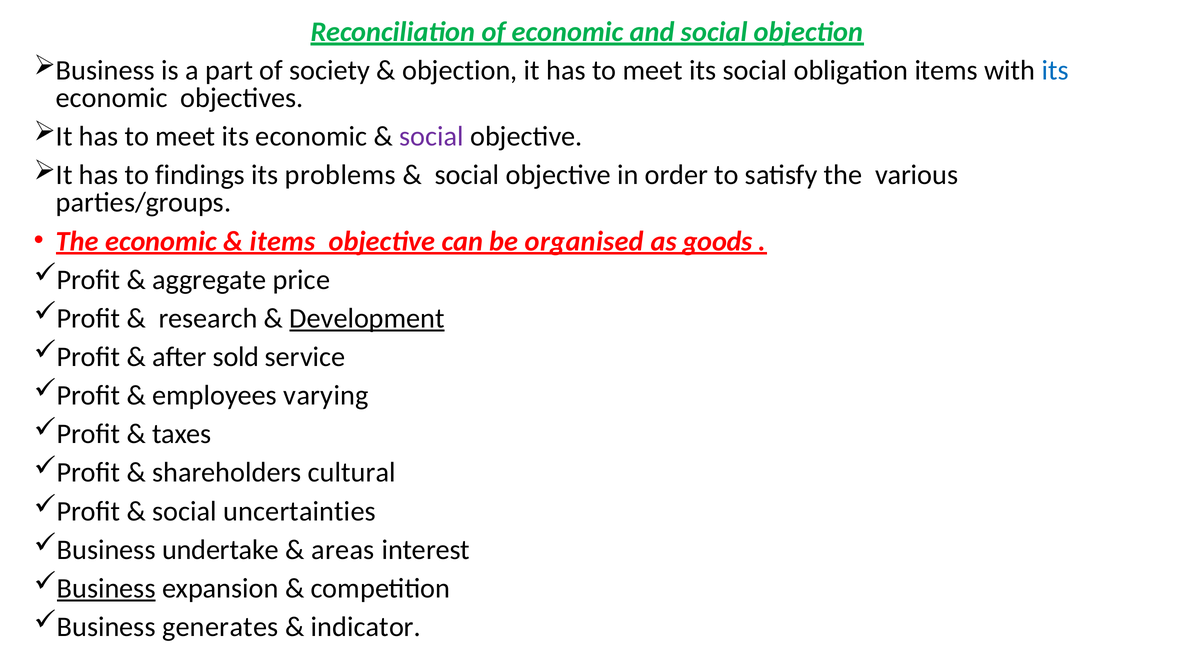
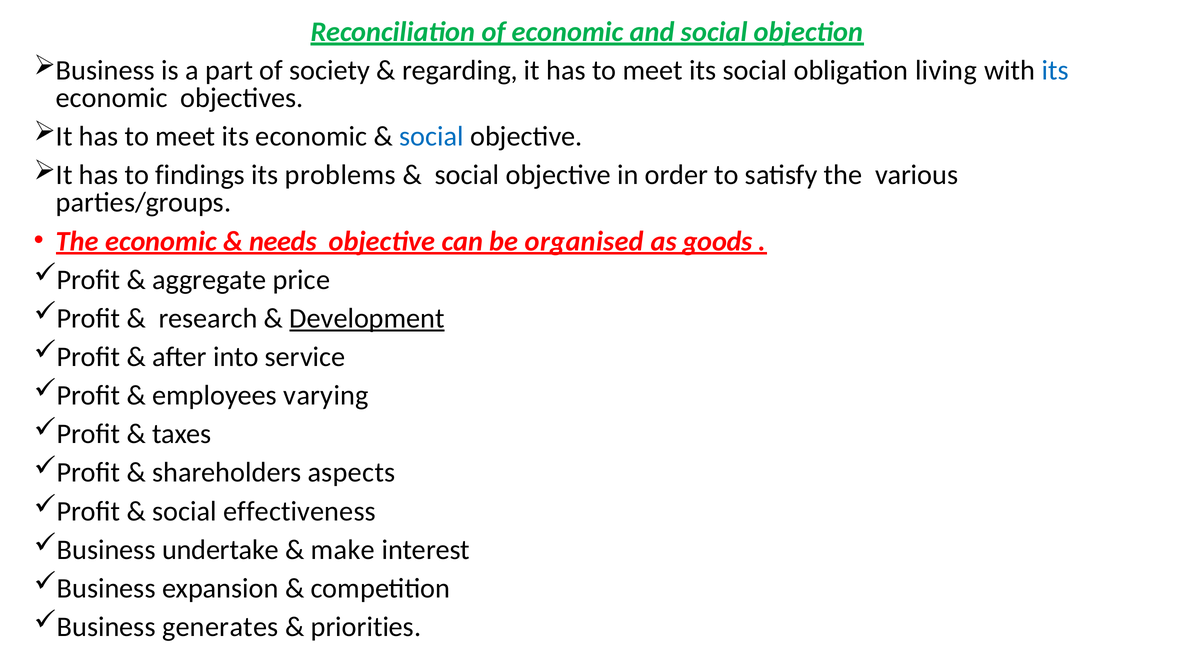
objection at (460, 70): objection -> regarding
obligation items: items -> living
social at (431, 137) colour: purple -> blue
items at (283, 241): items -> needs
sold: sold -> into
cultural: cultural -> aspects
uncertainties: uncertainties -> effectiveness
areas: areas -> make
Business at (106, 588) underline: present -> none
indicator: indicator -> priorities
